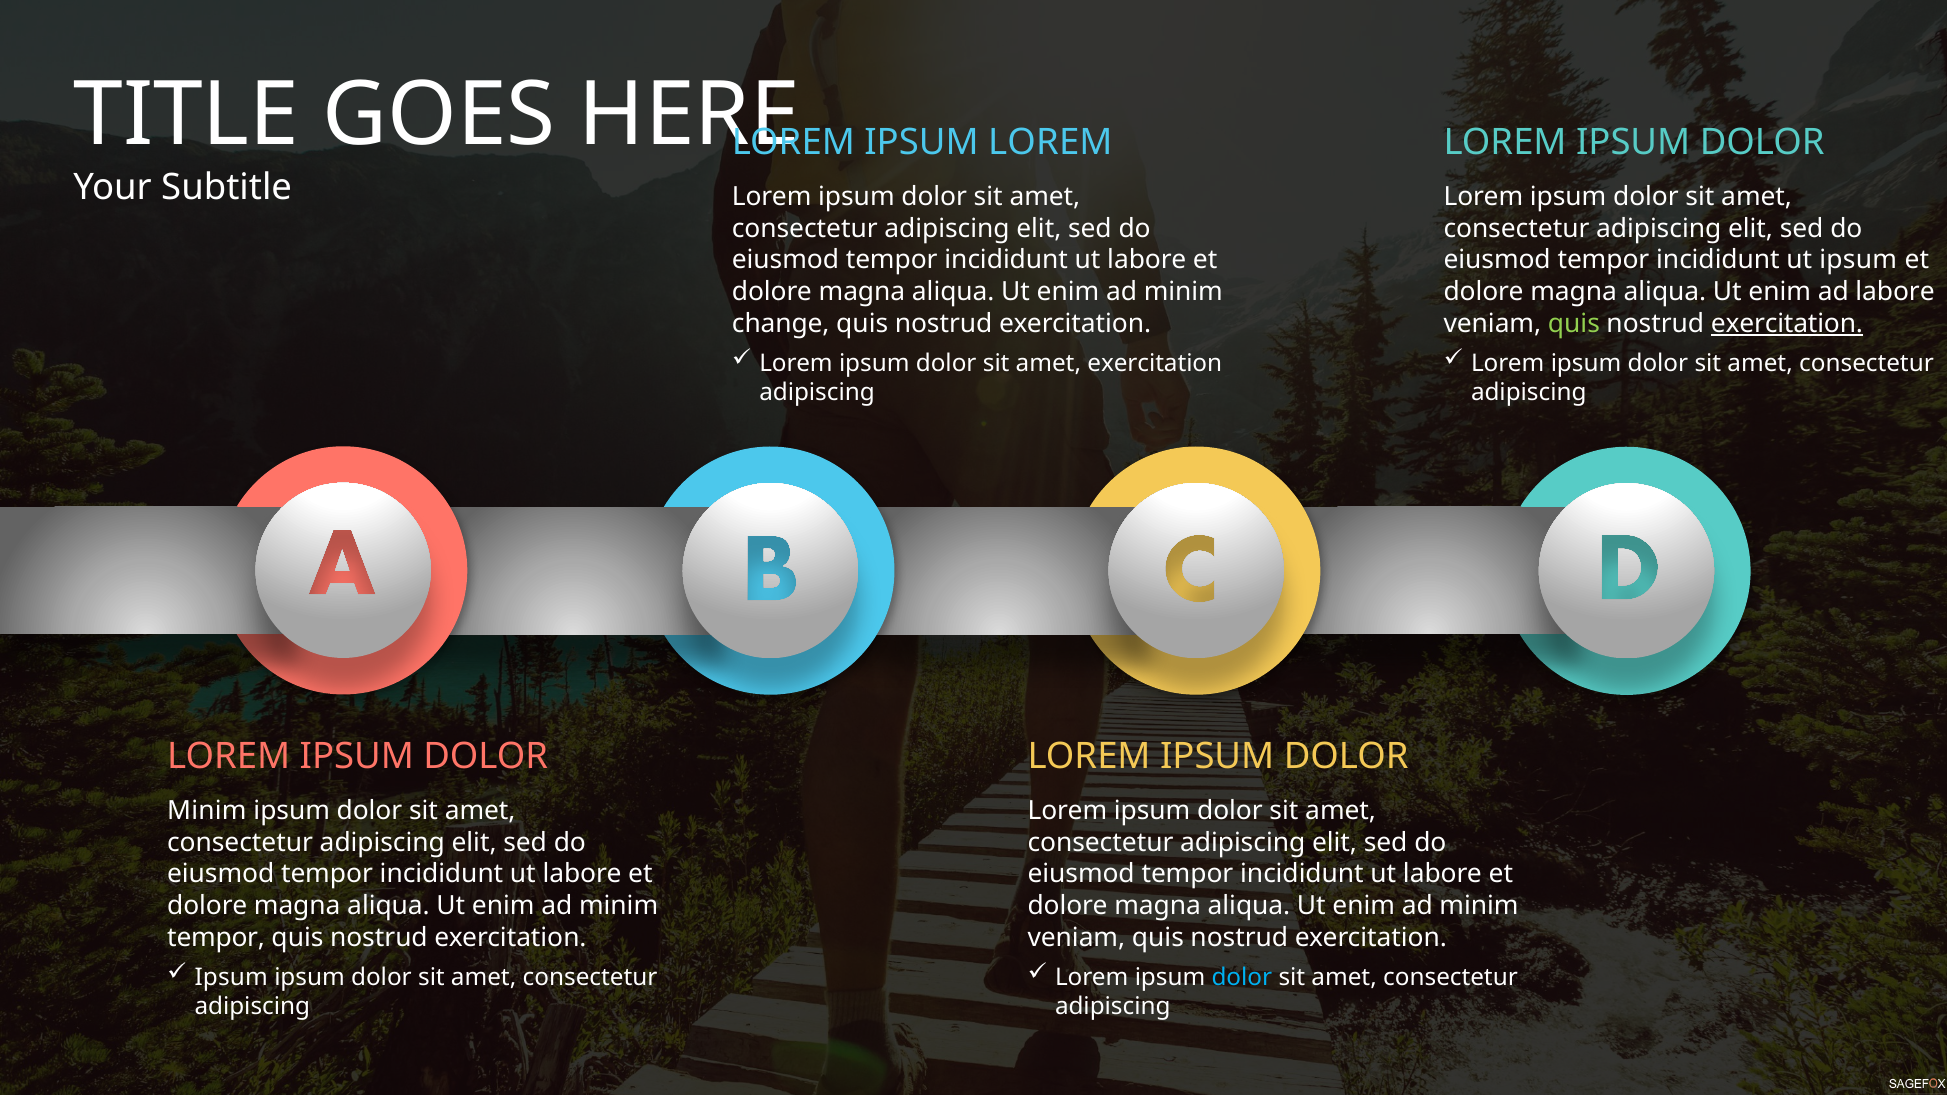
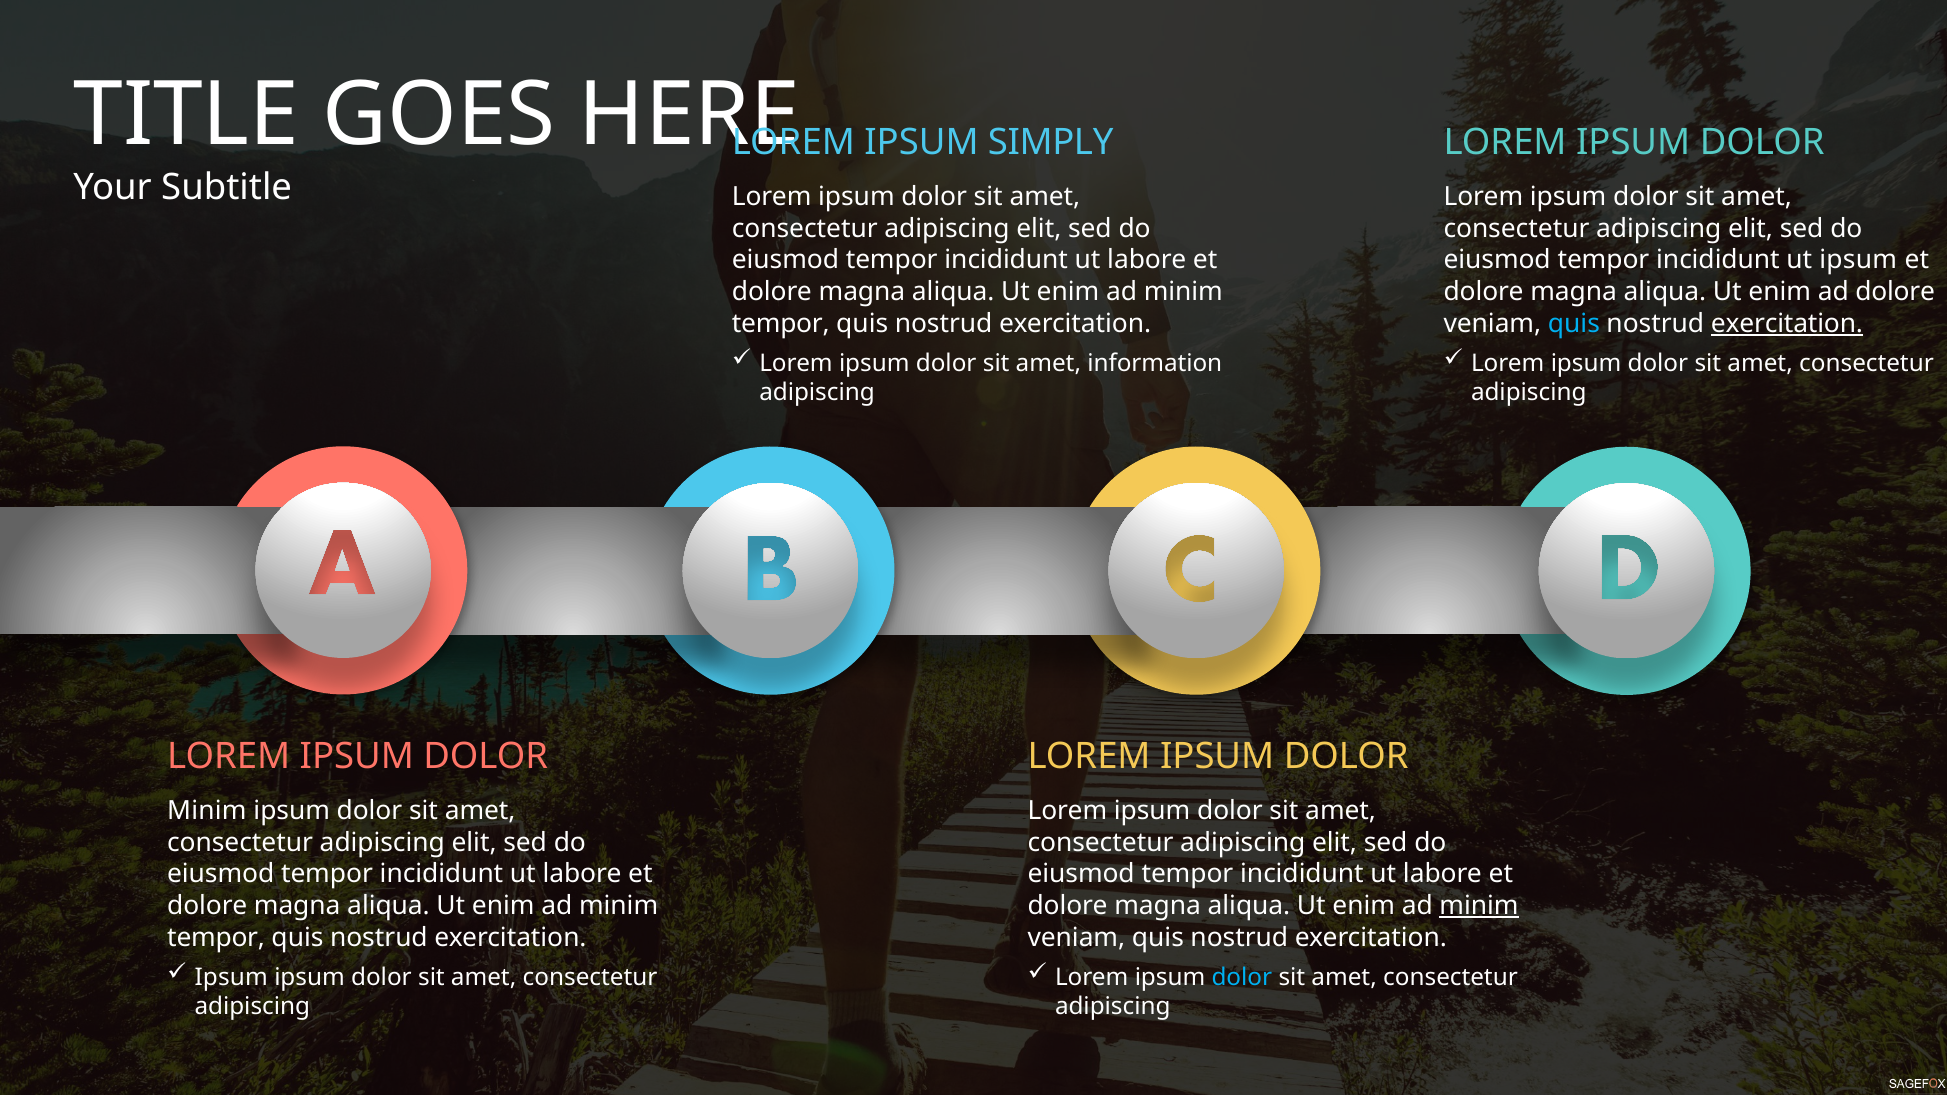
IPSUM LOREM: LOREM -> SIMPLY
ad labore: labore -> dolore
change at (781, 323): change -> tempor
quis at (1574, 323) colour: light green -> light blue
amet exercitation: exercitation -> information
minim at (1479, 906) underline: none -> present
